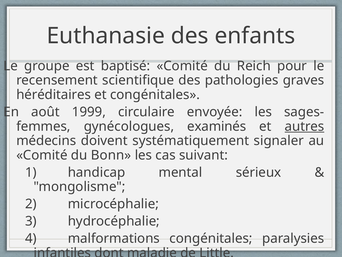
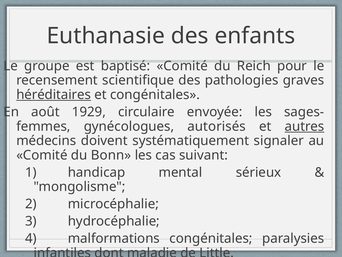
héréditaires underline: none -> present
1999: 1999 -> 1929
examinés: examinés -> autorisés
